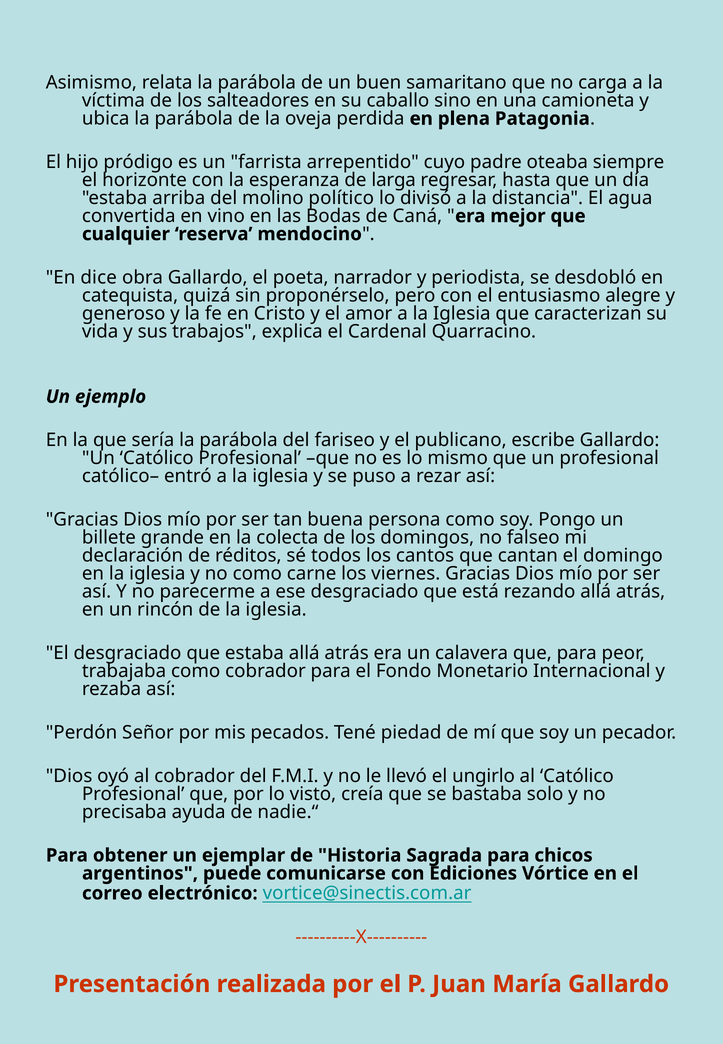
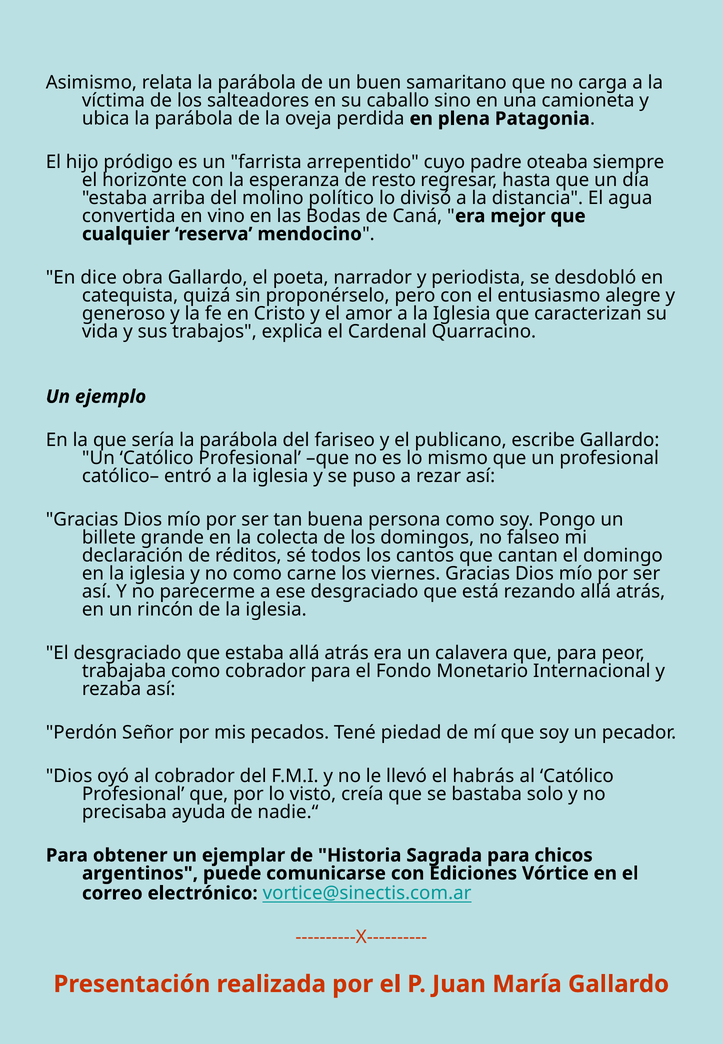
larga: larga -> resto
ungirlo: ungirlo -> habrás
